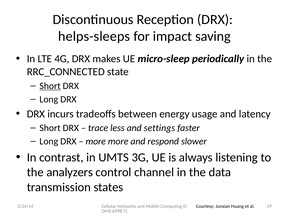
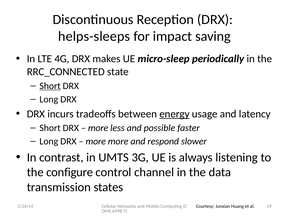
energy underline: none -> present
trace at (98, 128): trace -> more
settings: settings -> possible
analyzers: analyzers -> configure
